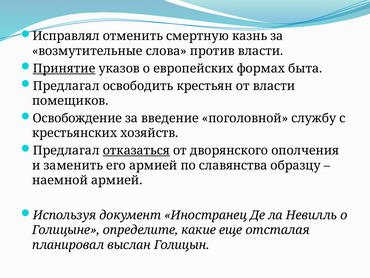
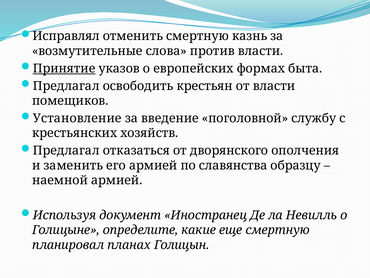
Освобождение: Освобождение -> Установление
отказаться underline: present -> none
еще отсталая: отсталая -> смертную
выслан: выслан -> планах
